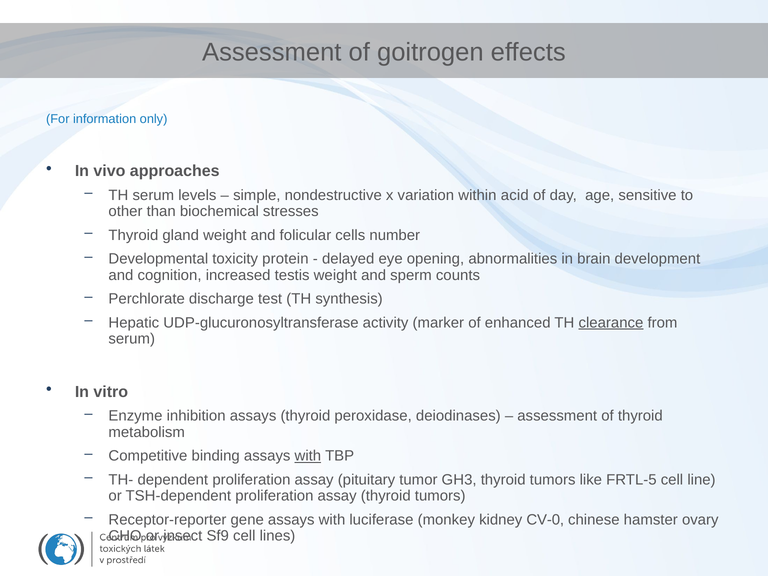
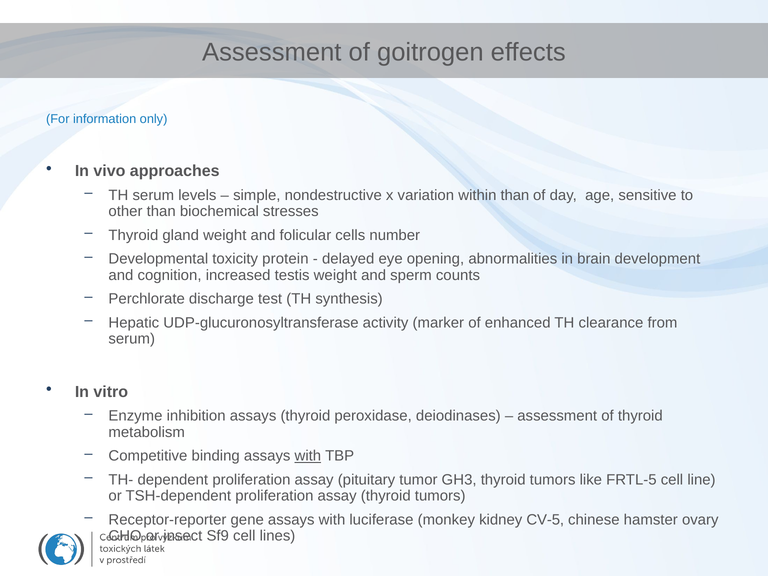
within acid: acid -> than
clearance underline: present -> none
CV-0: CV-0 -> CV-5
